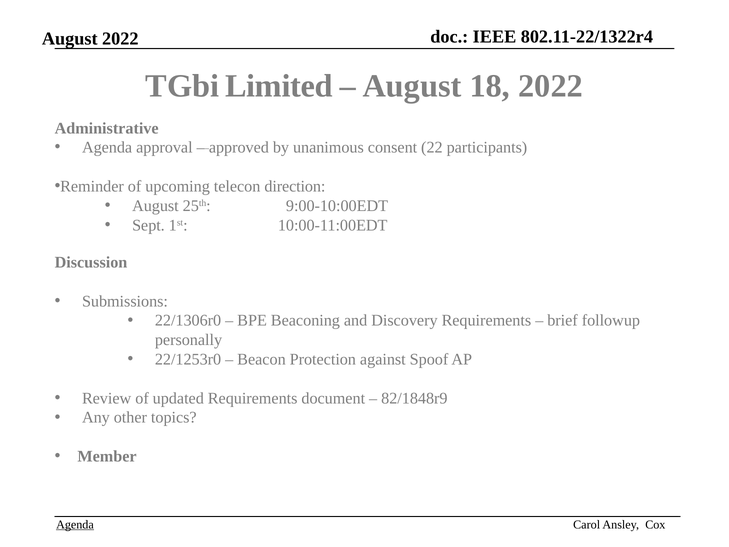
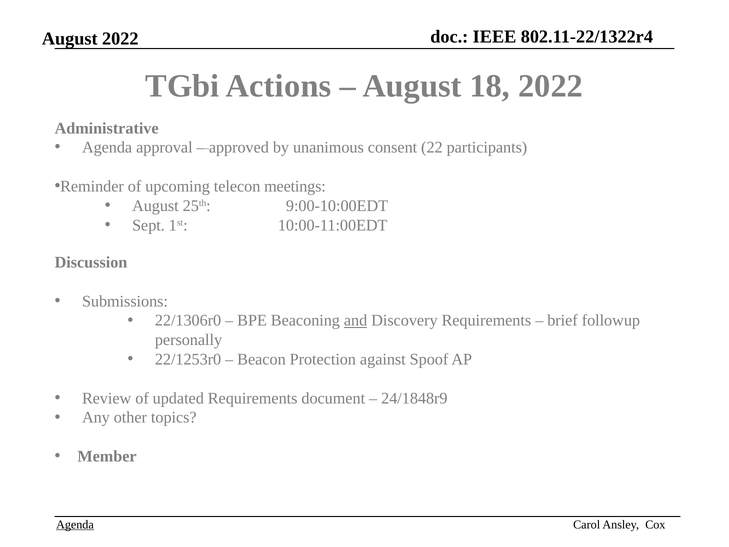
Limited: Limited -> Actions
direction: direction -> meetings
and underline: none -> present
82/1848r9: 82/1848r9 -> 24/1848r9
